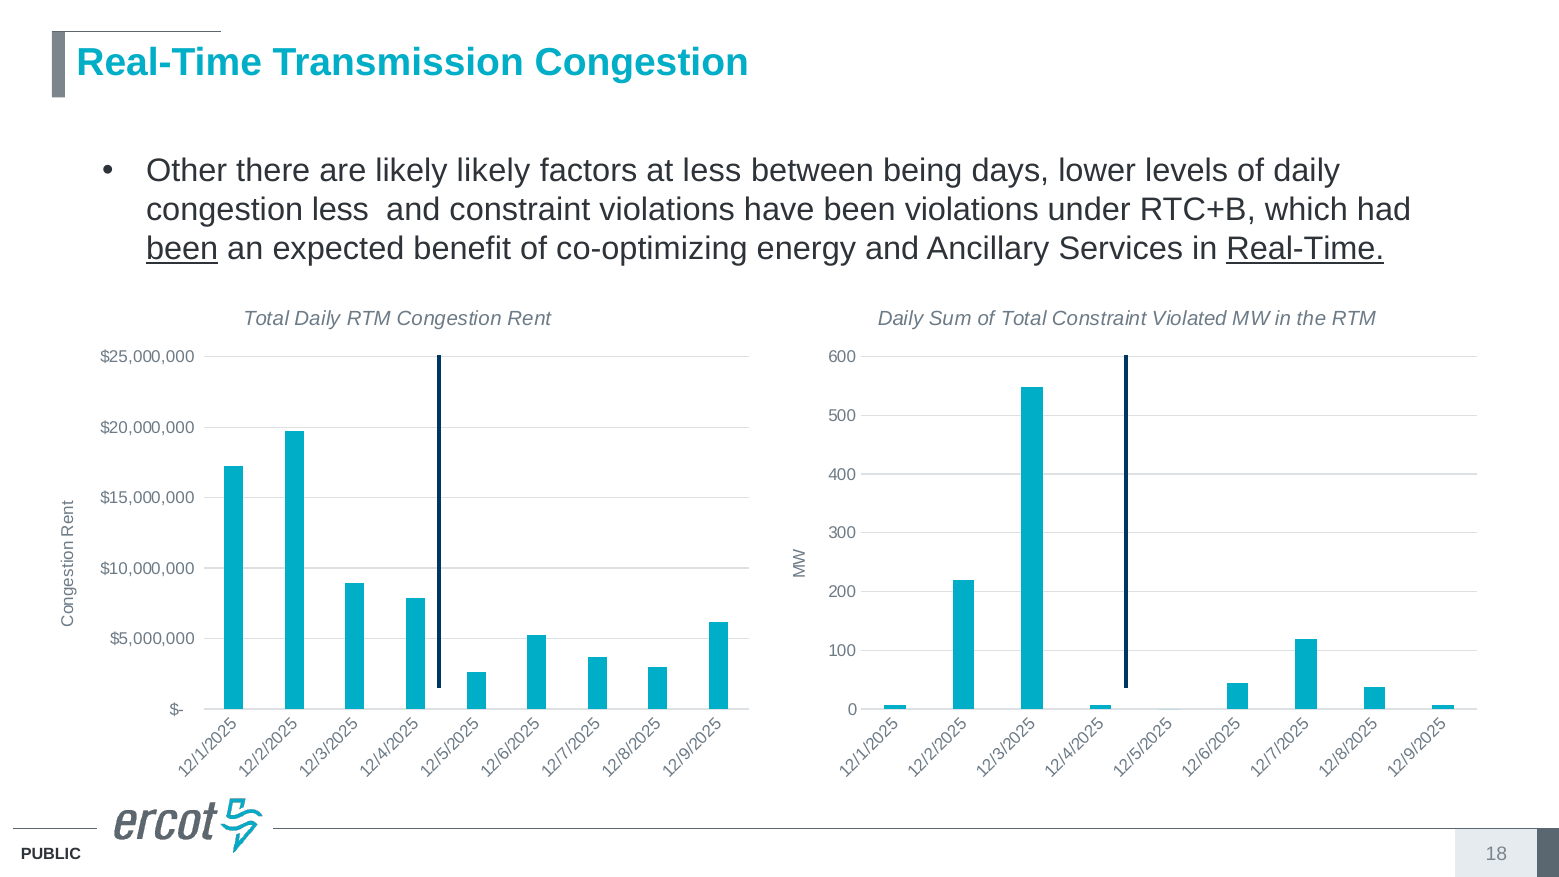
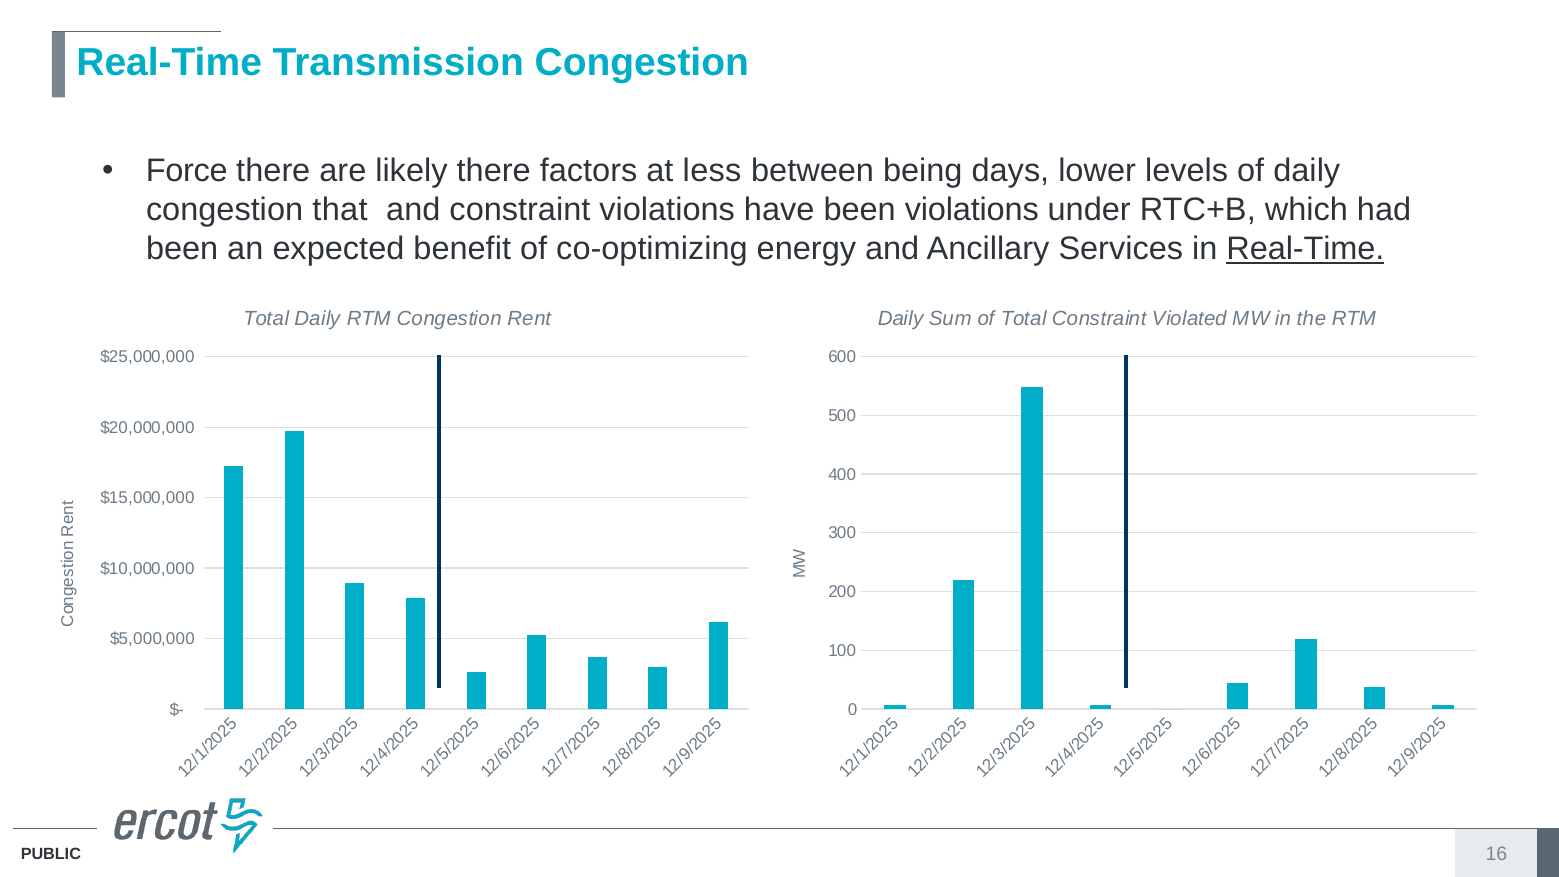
Other: Other -> Force
likely likely: likely -> there
congestion less: less -> that
been at (182, 249) underline: present -> none
18: 18 -> 16
